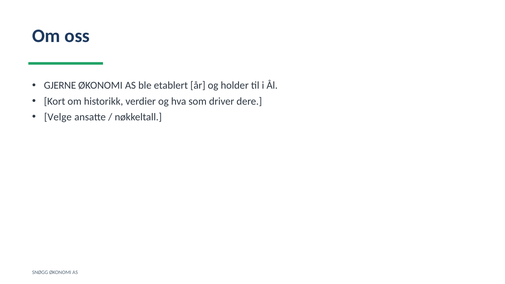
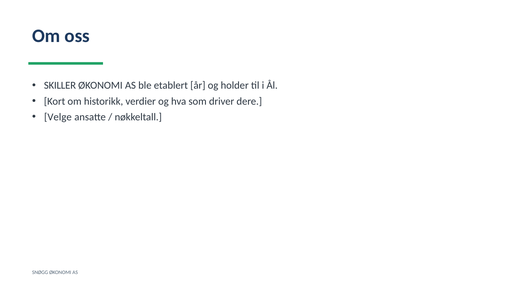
GJERNE: GJERNE -> SKILLER
